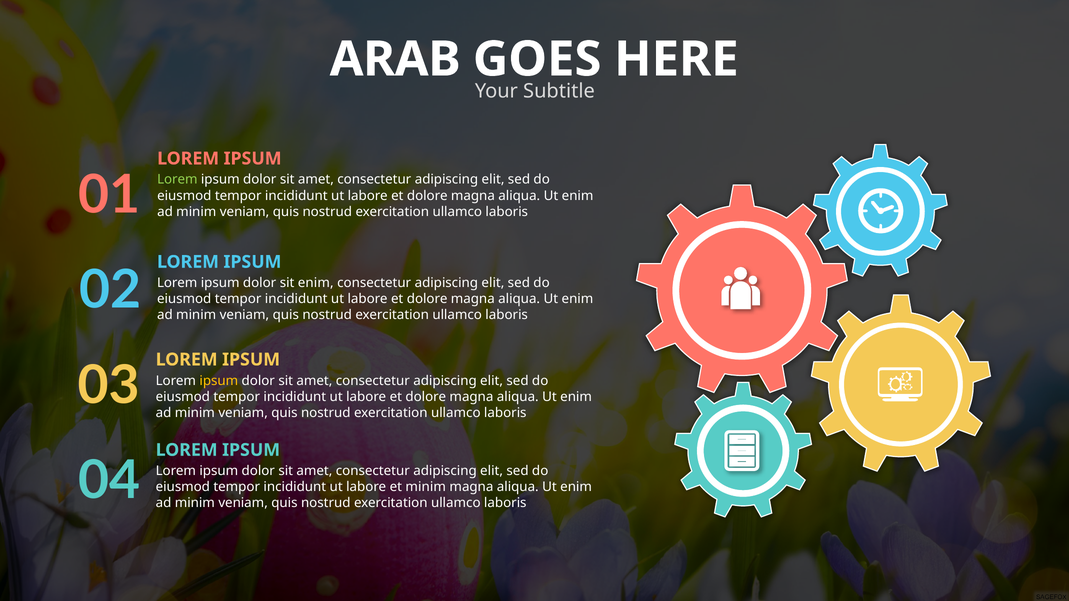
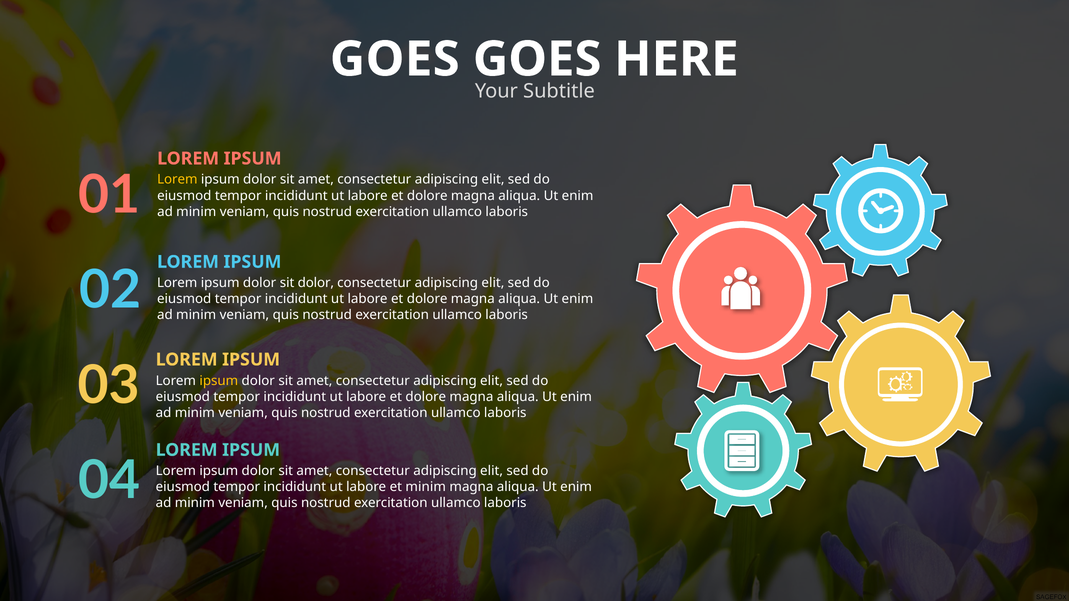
ARAB at (395, 59): ARAB -> GOES
Lorem at (177, 180) colour: light green -> yellow
sit enim: enim -> dolor
